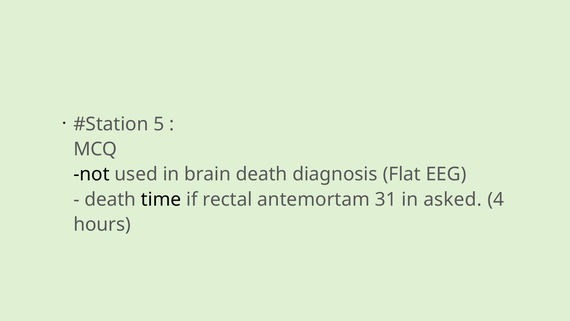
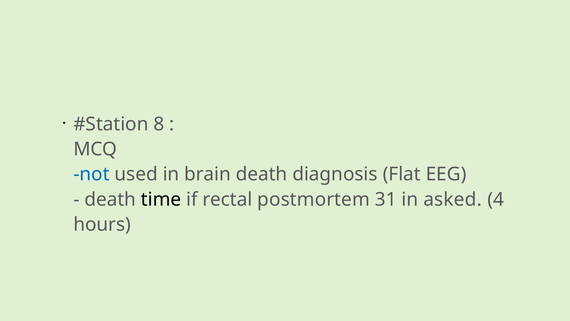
5: 5 -> 8
not colour: black -> blue
antemortam: antemortam -> postmortem
